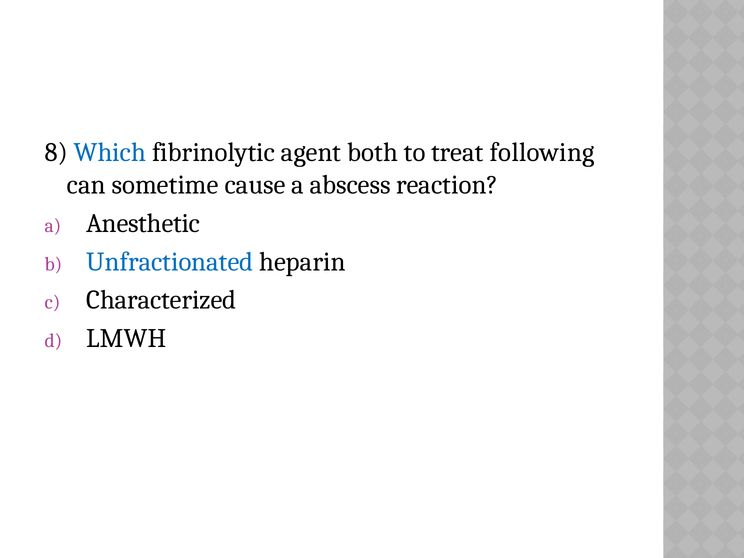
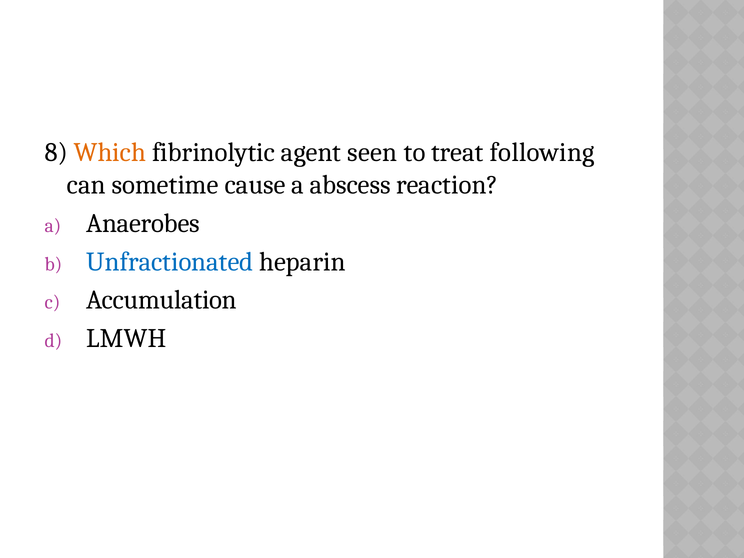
Which colour: blue -> orange
both: both -> seen
Anesthetic: Anesthetic -> Anaerobes
Characterized: Characterized -> Accumulation
